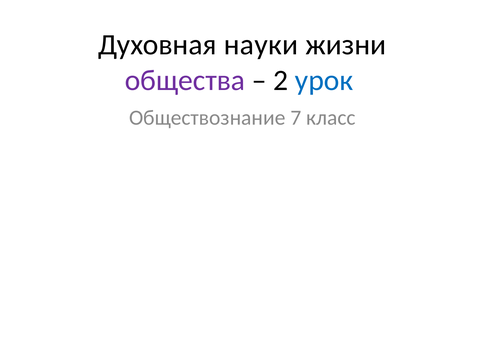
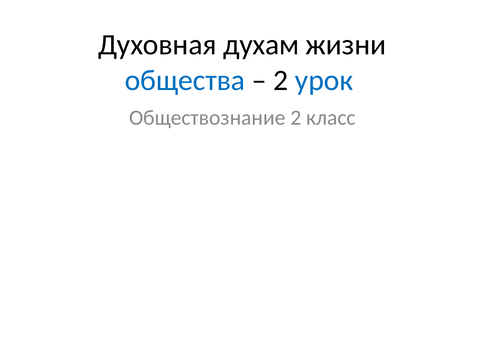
науки: науки -> духам
общества colour: purple -> blue
Обществознание 7: 7 -> 2
